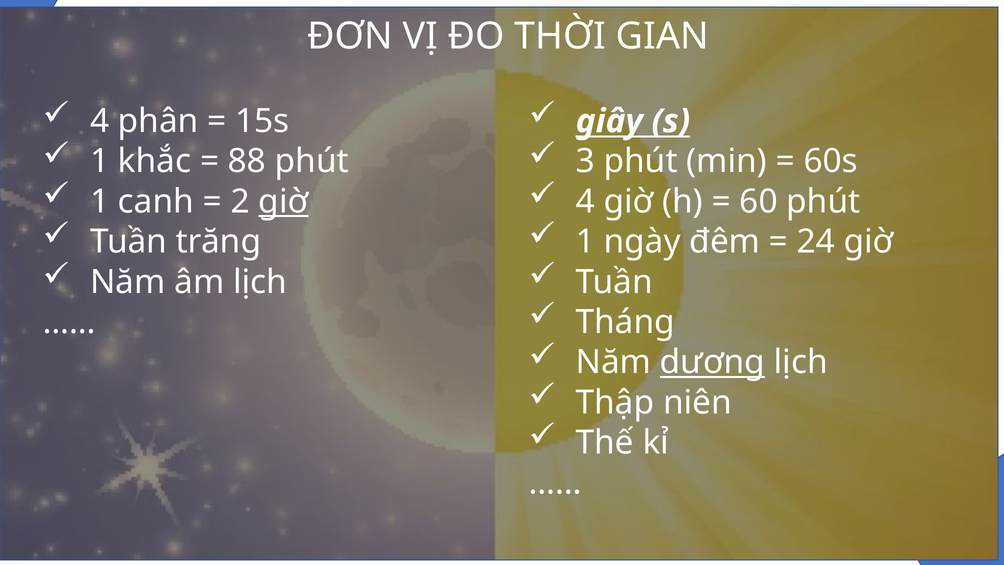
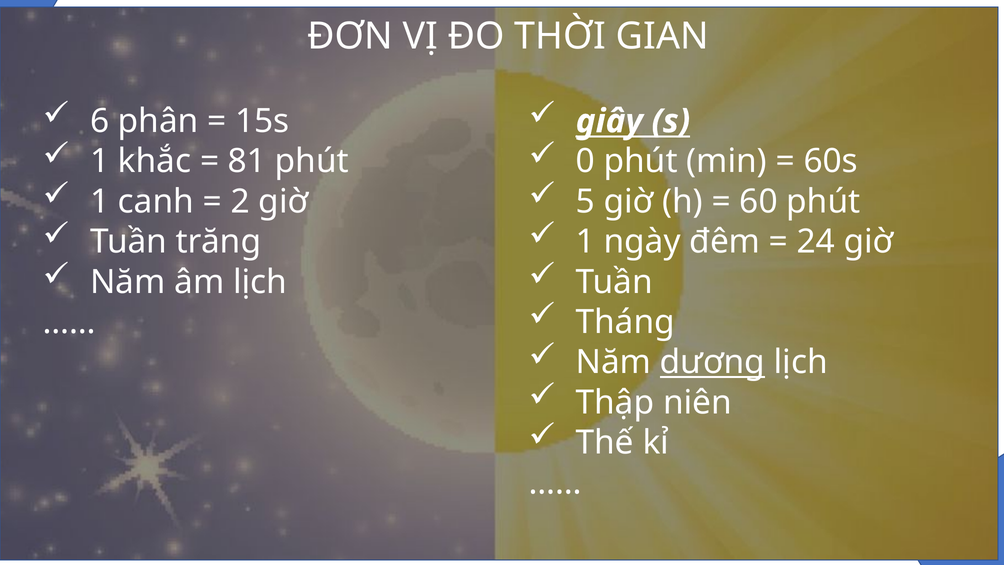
4 at (100, 121): 4 -> 6
88: 88 -> 81
3: 3 -> 0
giờ at (283, 202) underline: present -> none
4 at (585, 202): 4 -> 5
